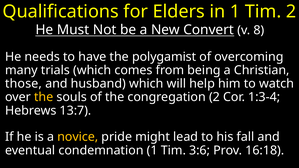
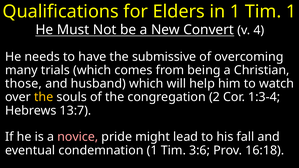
Tim 2: 2 -> 1
8: 8 -> 4
polygamist: polygamist -> submissive
novice colour: yellow -> pink
